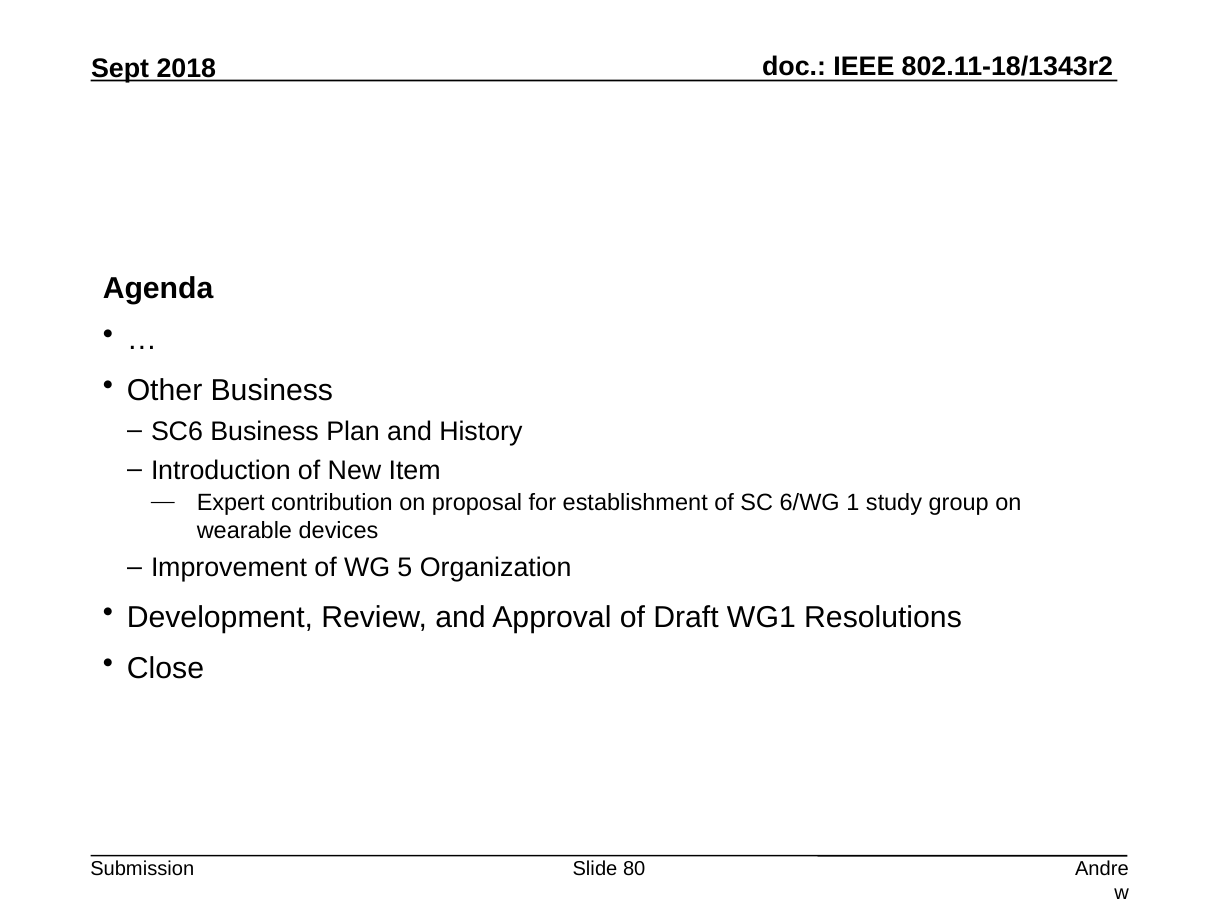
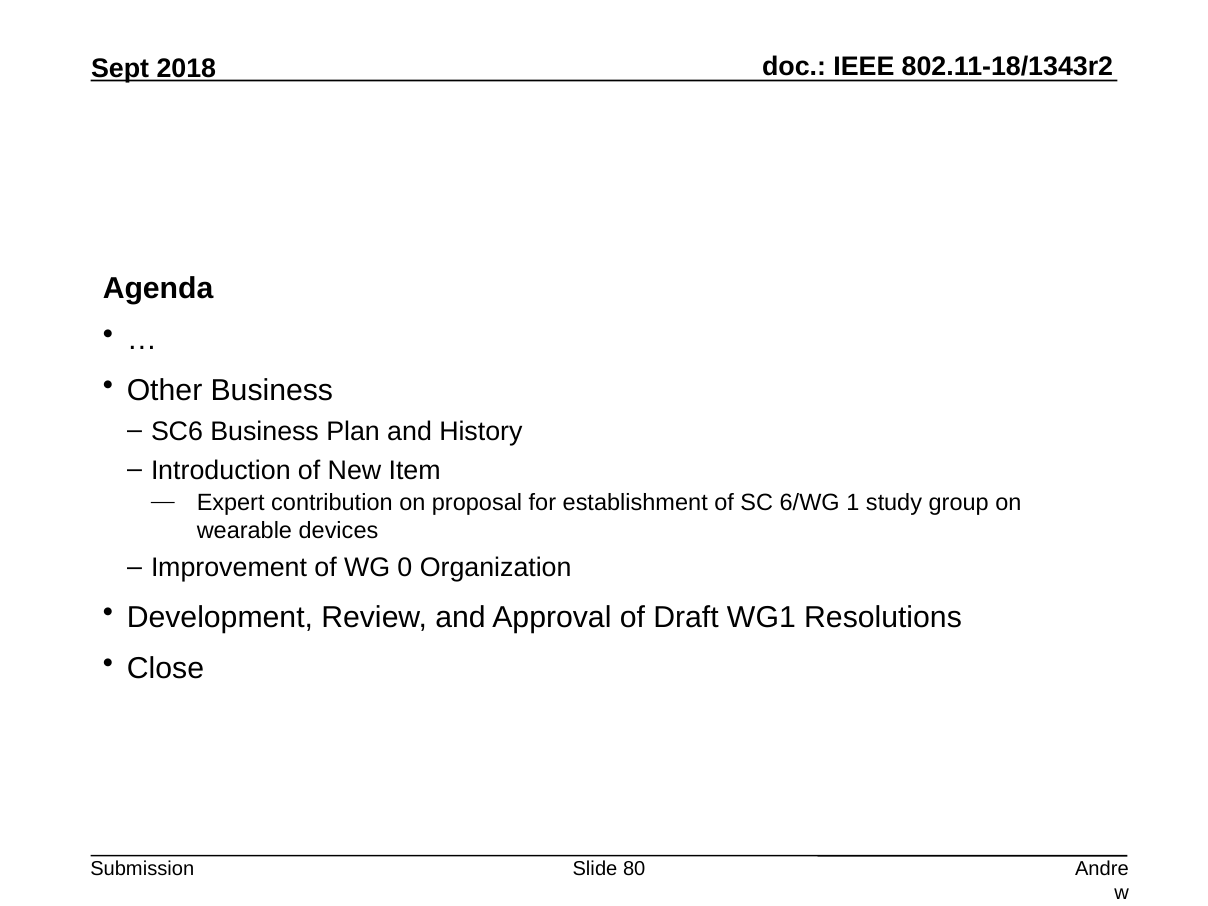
5: 5 -> 0
